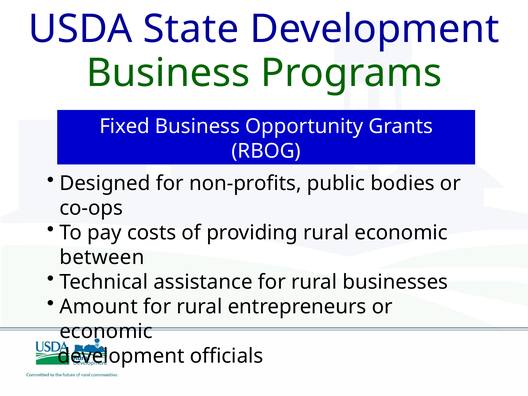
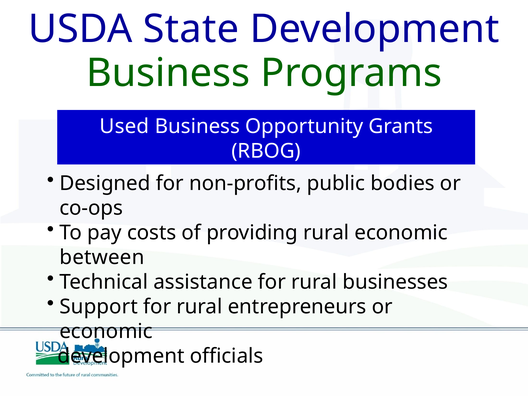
Fixed: Fixed -> Used
Amount: Amount -> Support
